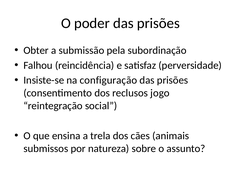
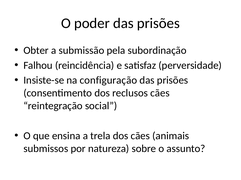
reclusos jogo: jogo -> cães
